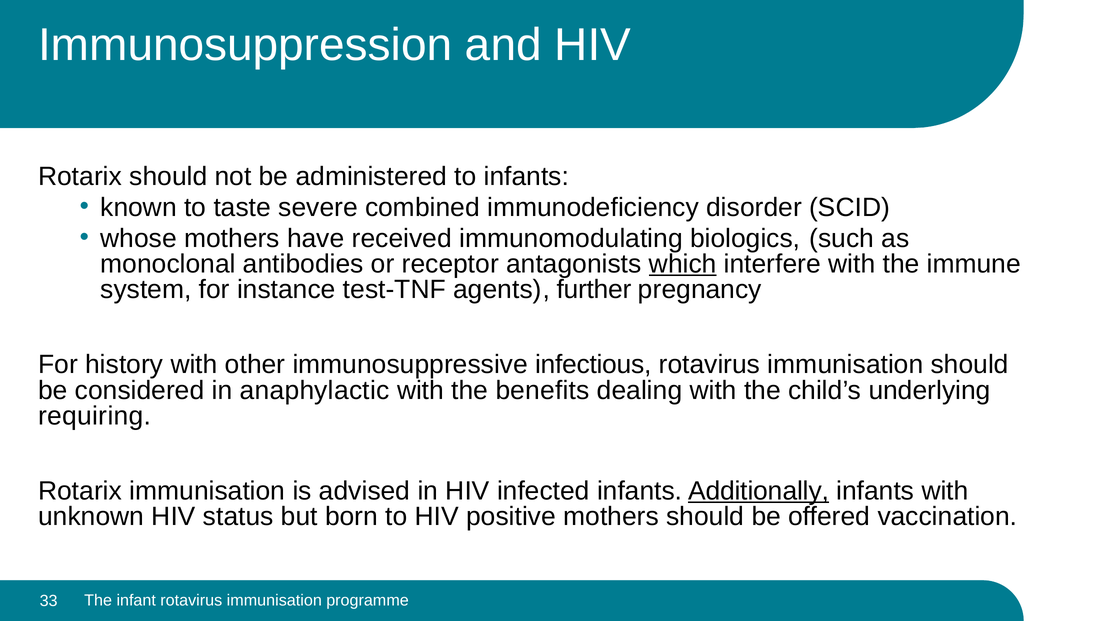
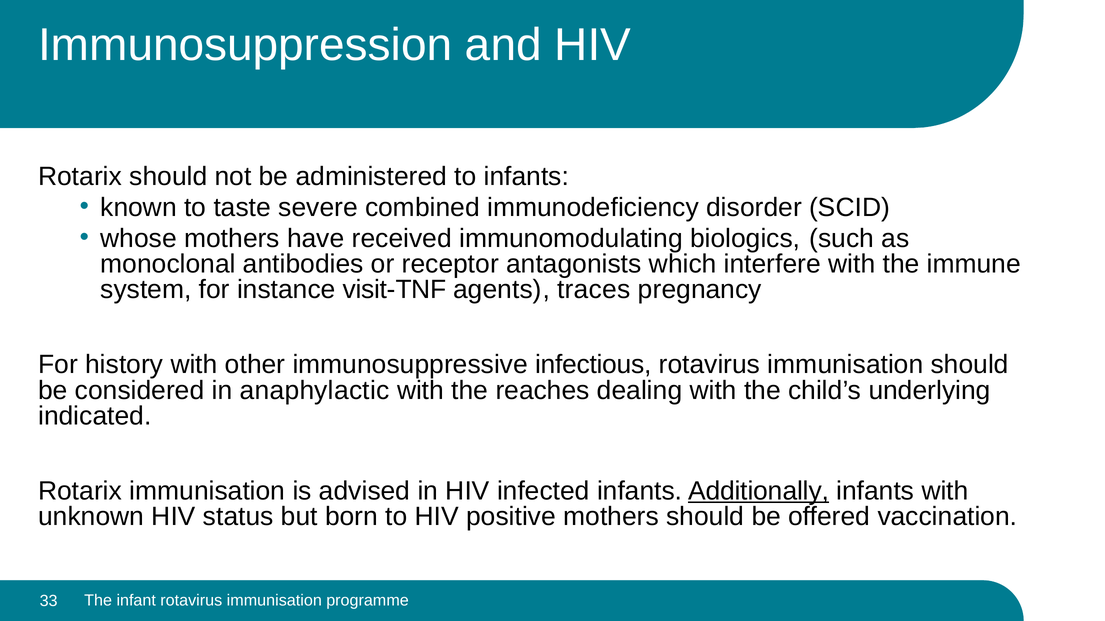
which underline: present -> none
test-TNF: test-TNF -> visit-TNF
further: further -> traces
benefits: benefits -> reaches
requiring: requiring -> indicated
